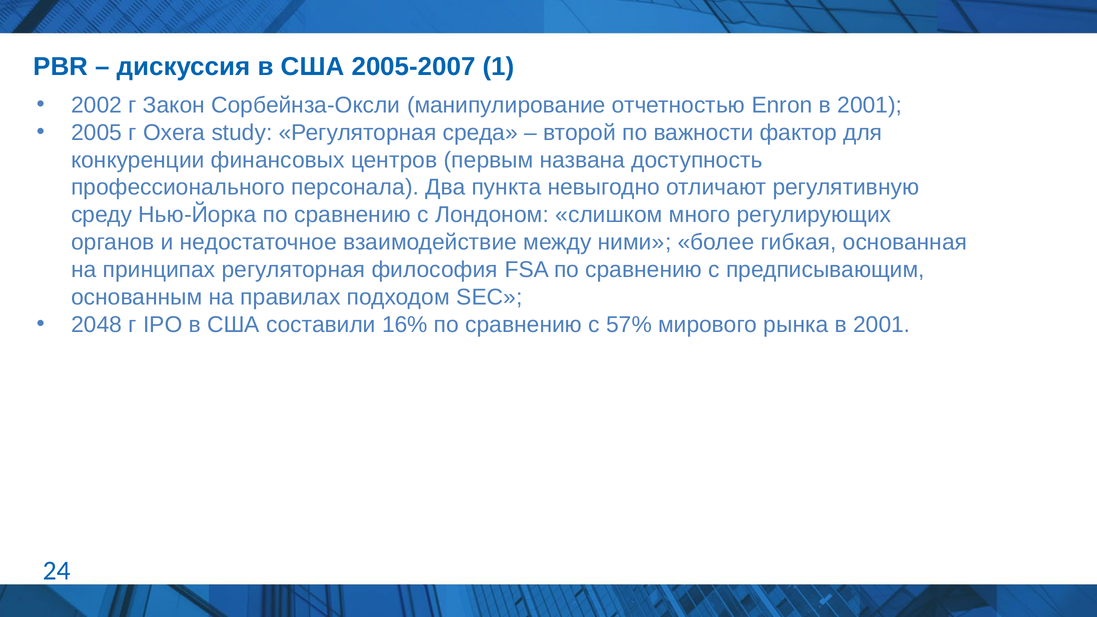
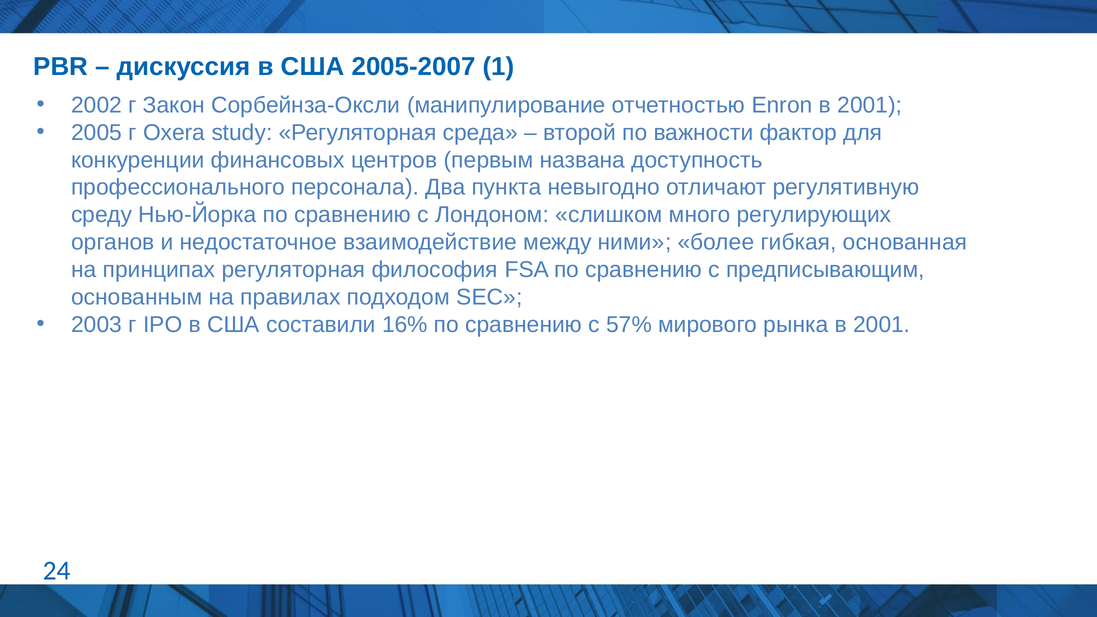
2048: 2048 -> 2003
